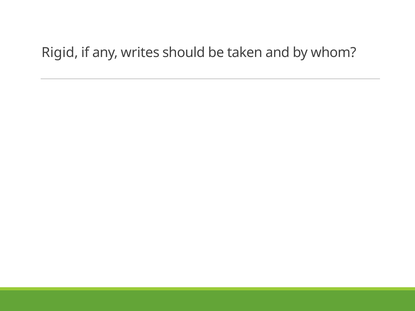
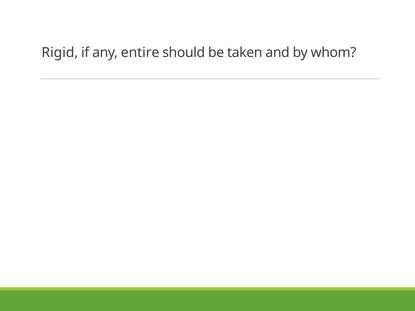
writes: writes -> entire
